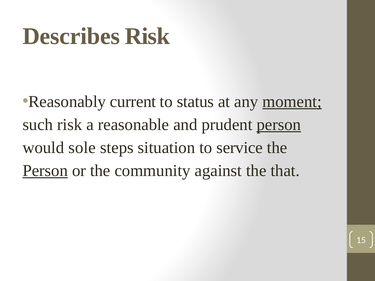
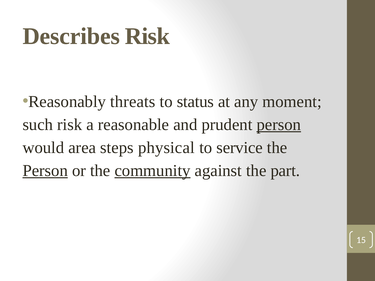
current: current -> threats
moment underline: present -> none
sole: sole -> area
situation: situation -> physical
community underline: none -> present
that: that -> part
